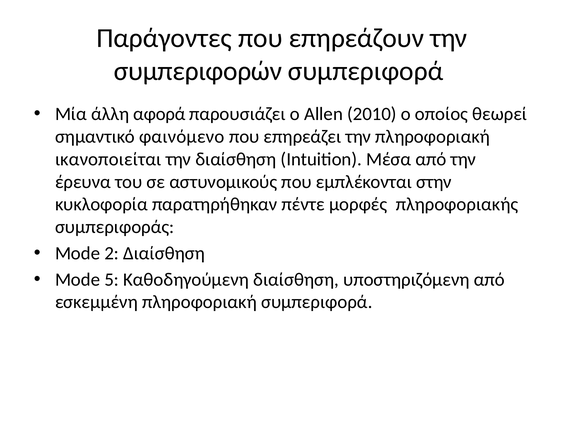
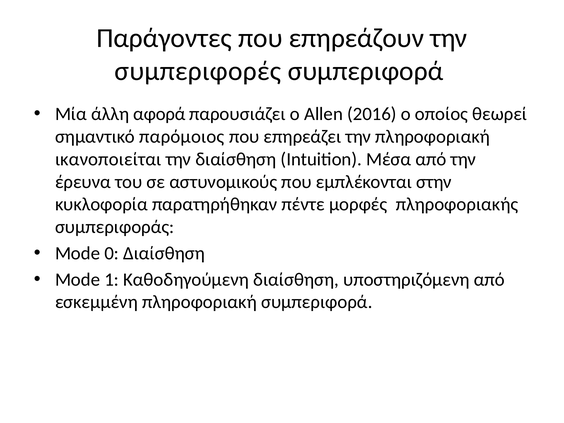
συμπεριφορών: συμπεριφορών -> συμπεριφορές
2010: 2010 -> 2016
φαινόμενο: φαινόμενο -> παρόμοιος
2: 2 -> 0
5: 5 -> 1
